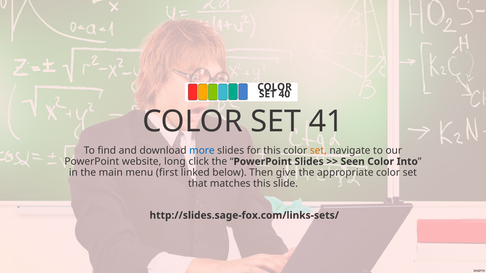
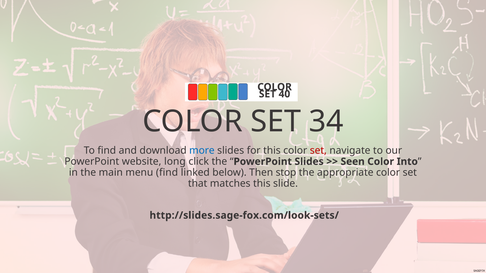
41: 41 -> 34
set at (318, 151) colour: orange -> red
menu first: first -> find
give: give -> stop
http://slides.sage-fox.com/links-sets/: http://slides.sage-fox.com/links-sets/ -> http://slides.sage-fox.com/look-sets/
